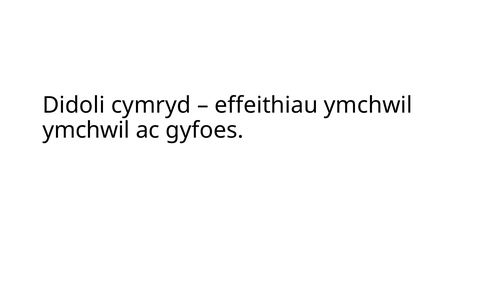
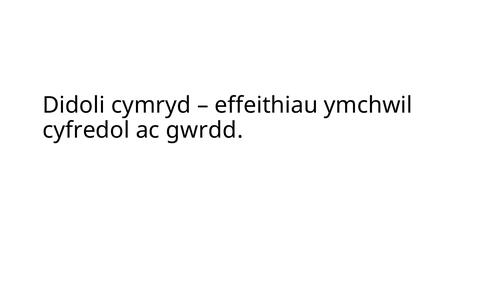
ymchwil at (86, 130): ymchwil -> cyfredol
gyfoes: gyfoes -> gwrdd
